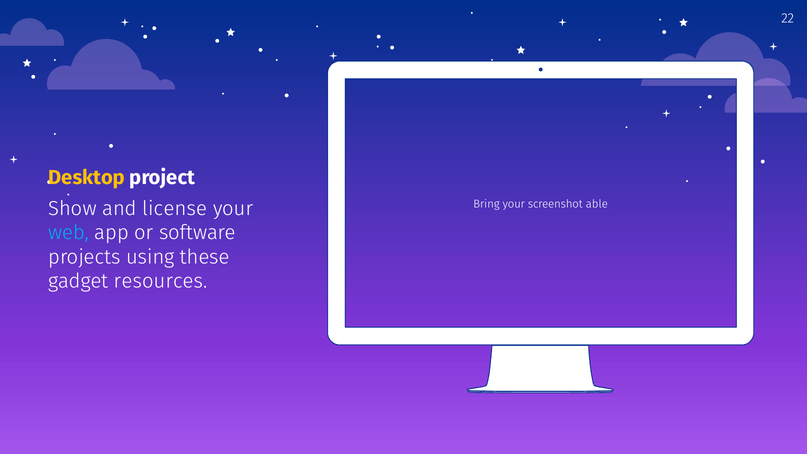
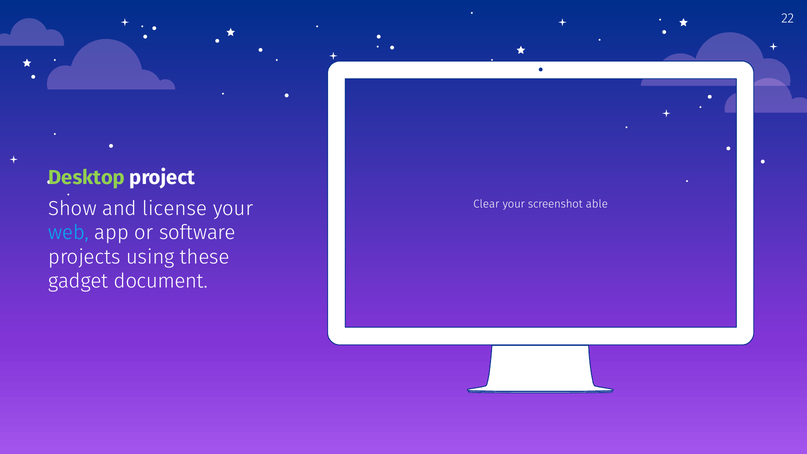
Desktop colour: yellow -> light green
Bring: Bring -> Clear
resources: resources -> document
